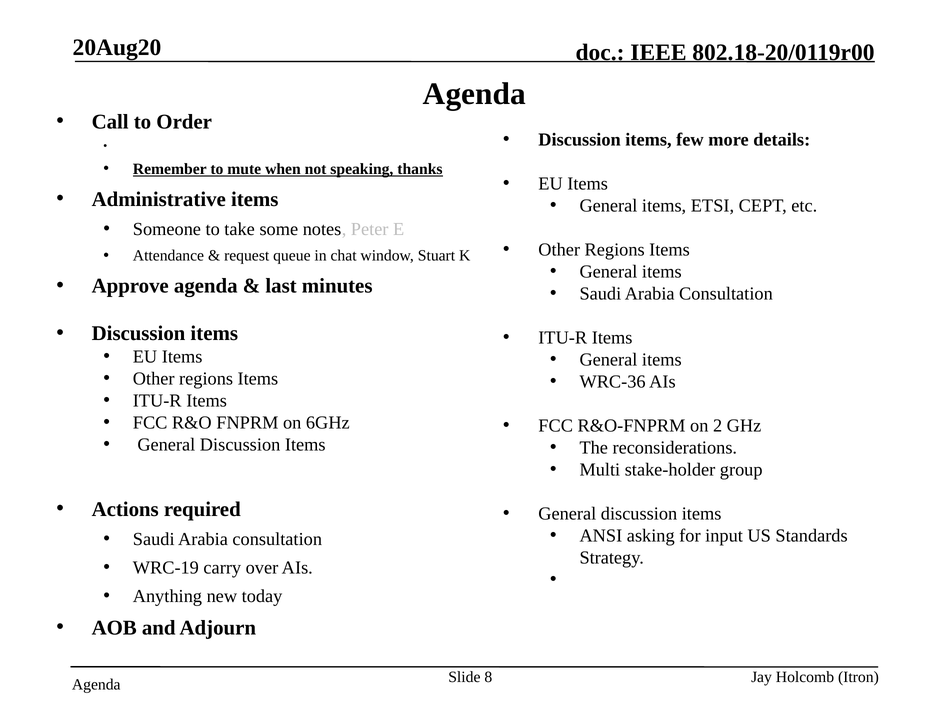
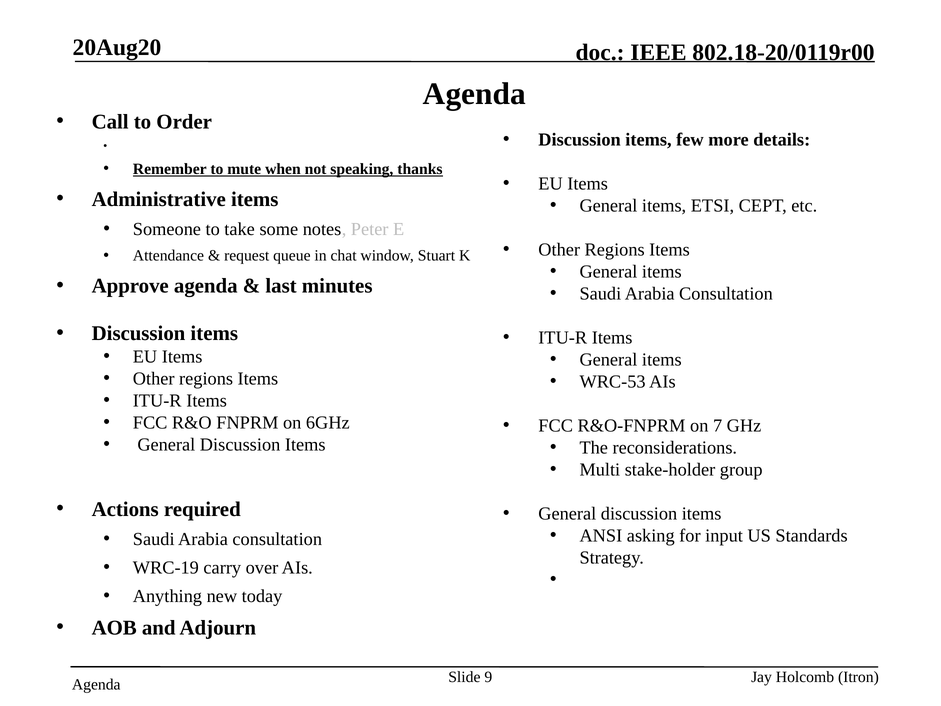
WRC-36: WRC-36 -> WRC-53
2: 2 -> 7
8: 8 -> 9
